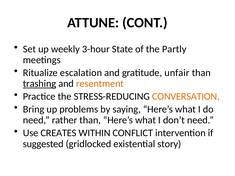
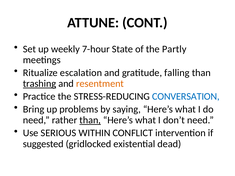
3-hour: 3-hour -> 7-hour
unfair: unfair -> falling
CONVERSATION colour: orange -> blue
than at (90, 120) underline: none -> present
CREATES: CREATES -> SERIOUS
story: story -> dead
